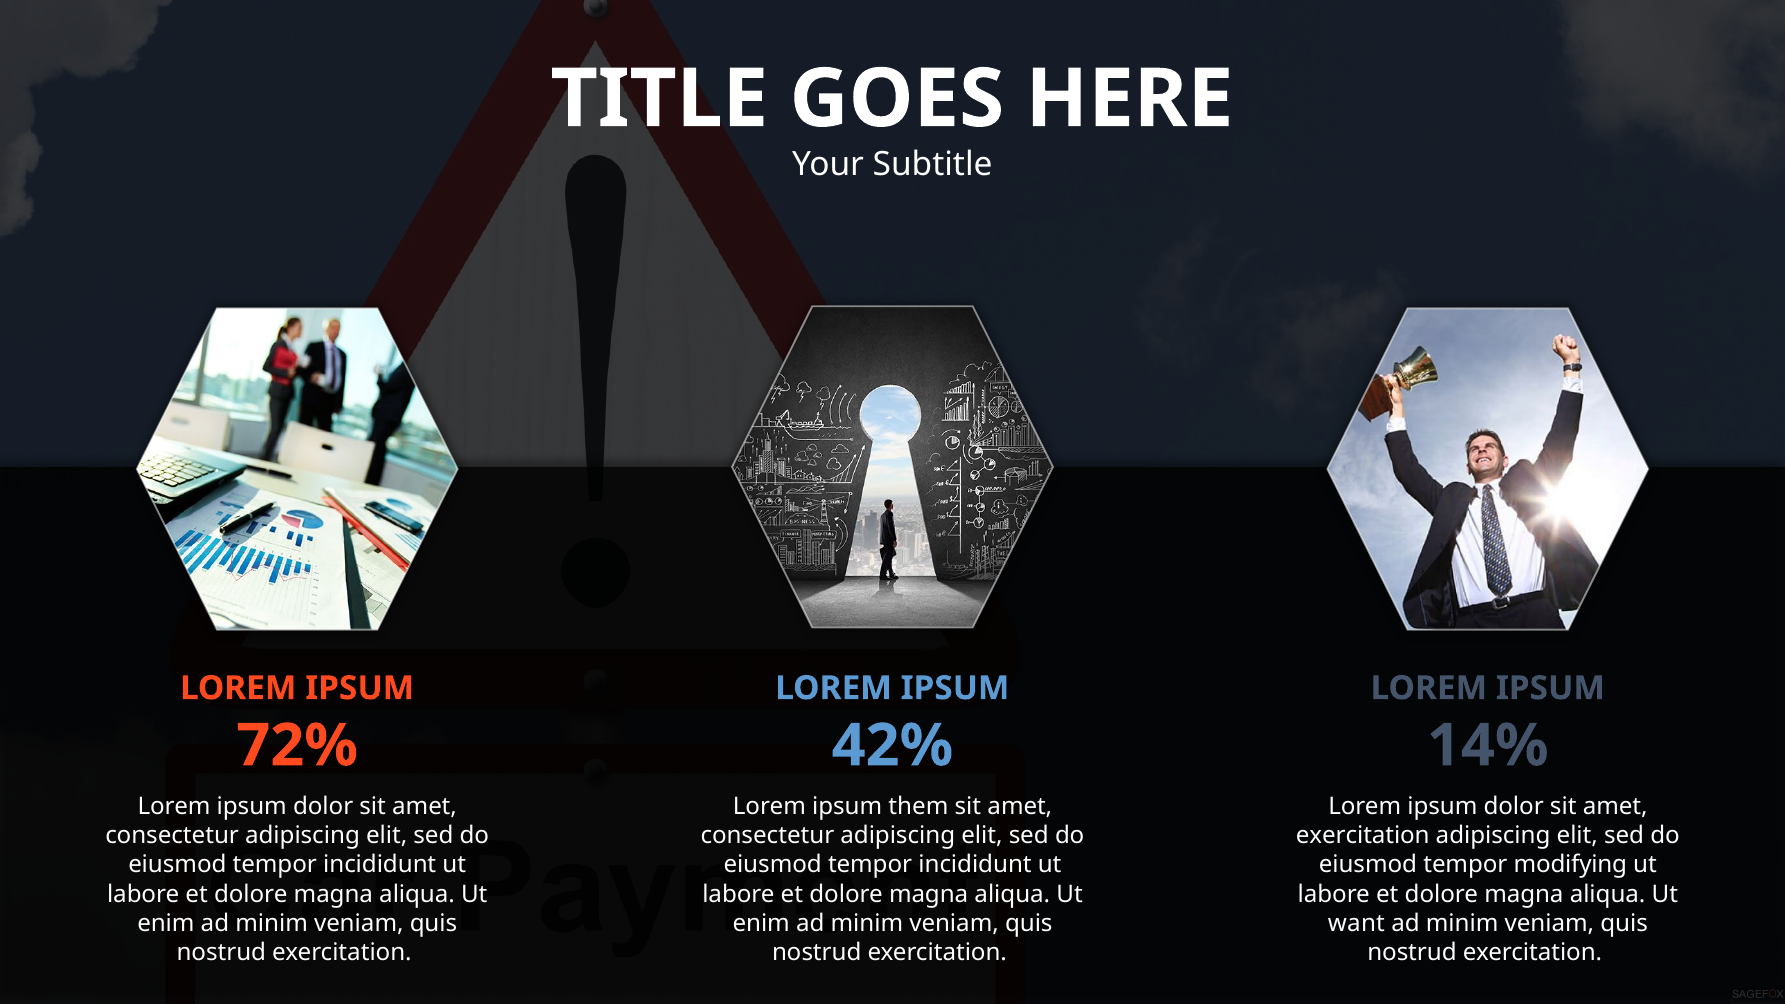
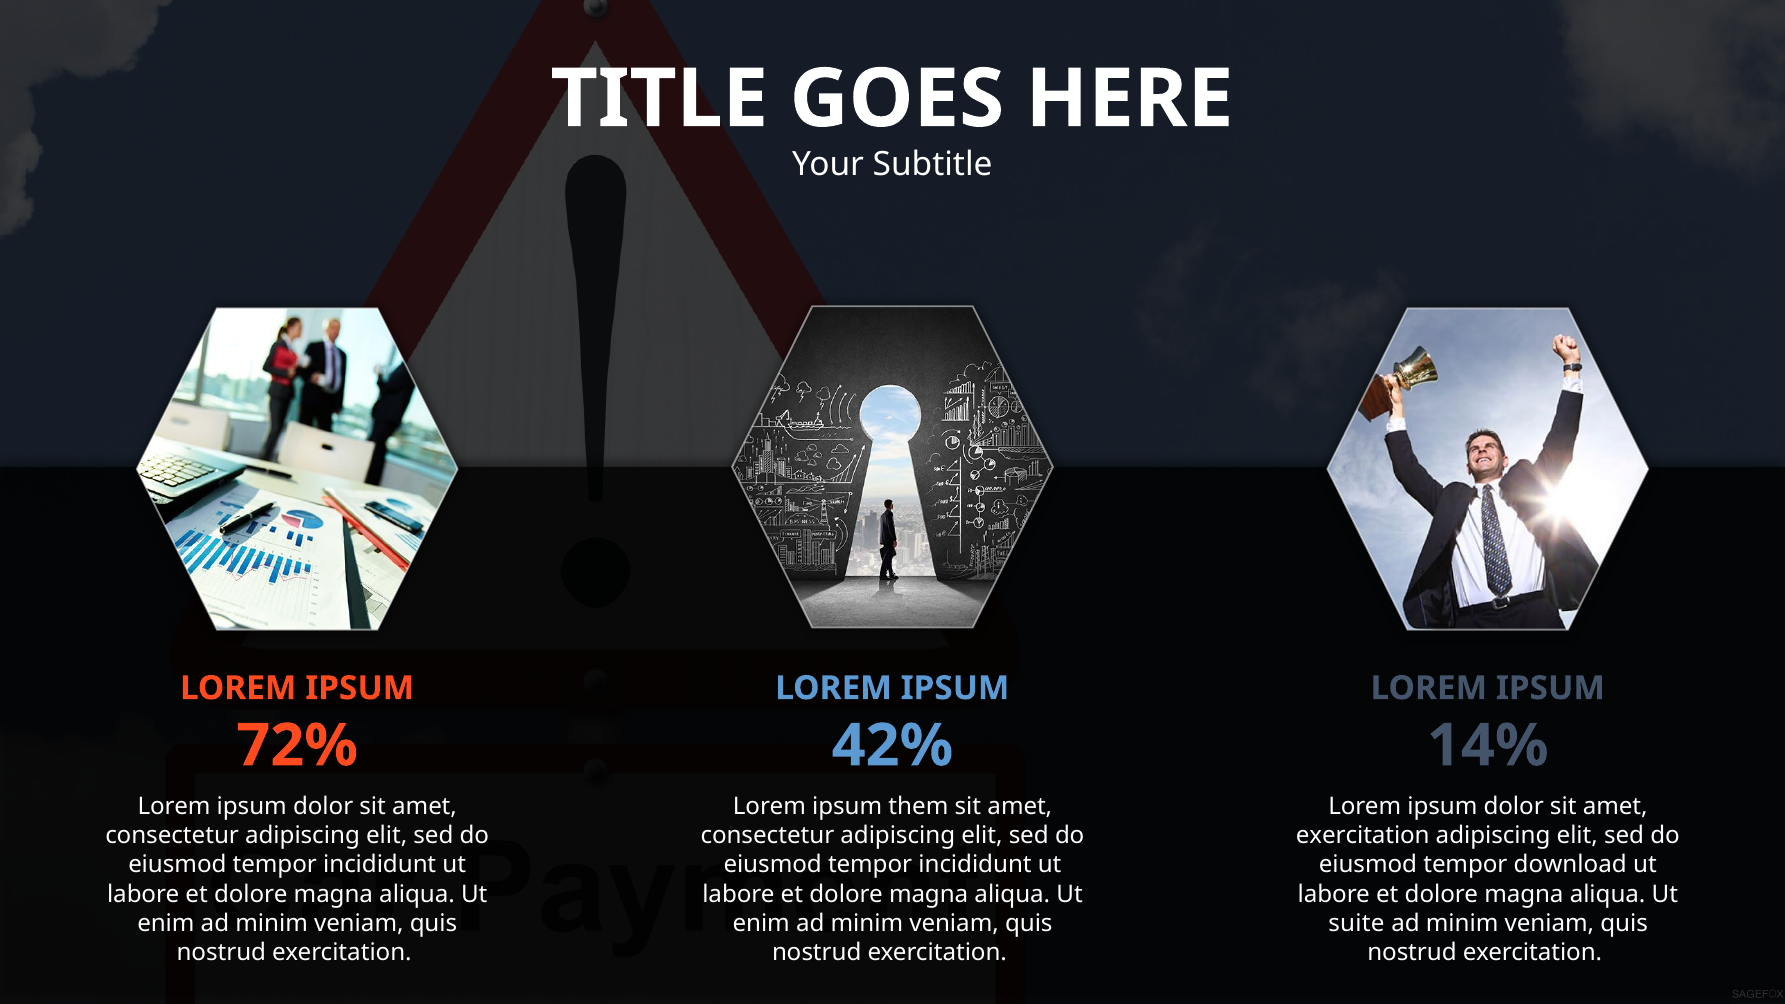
modifying: modifying -> download
want: want -> suite
